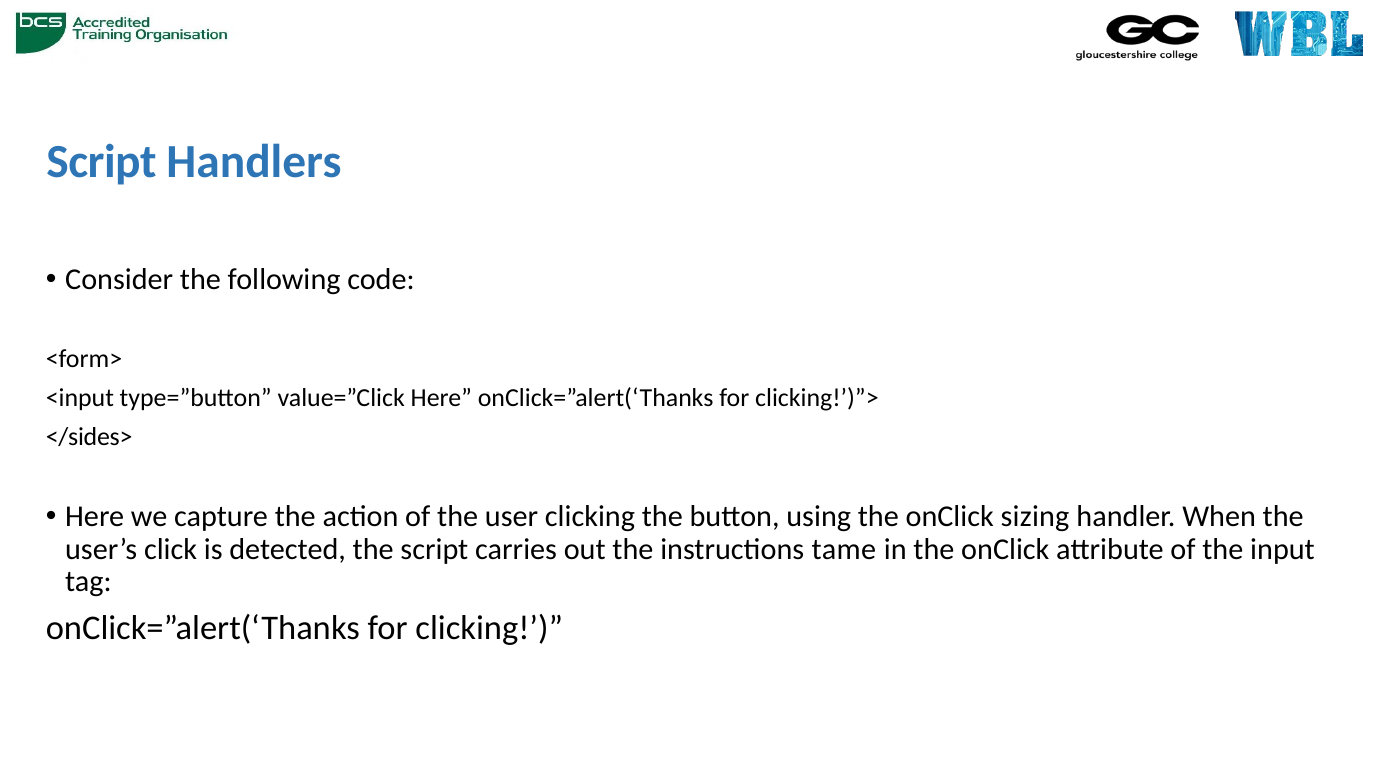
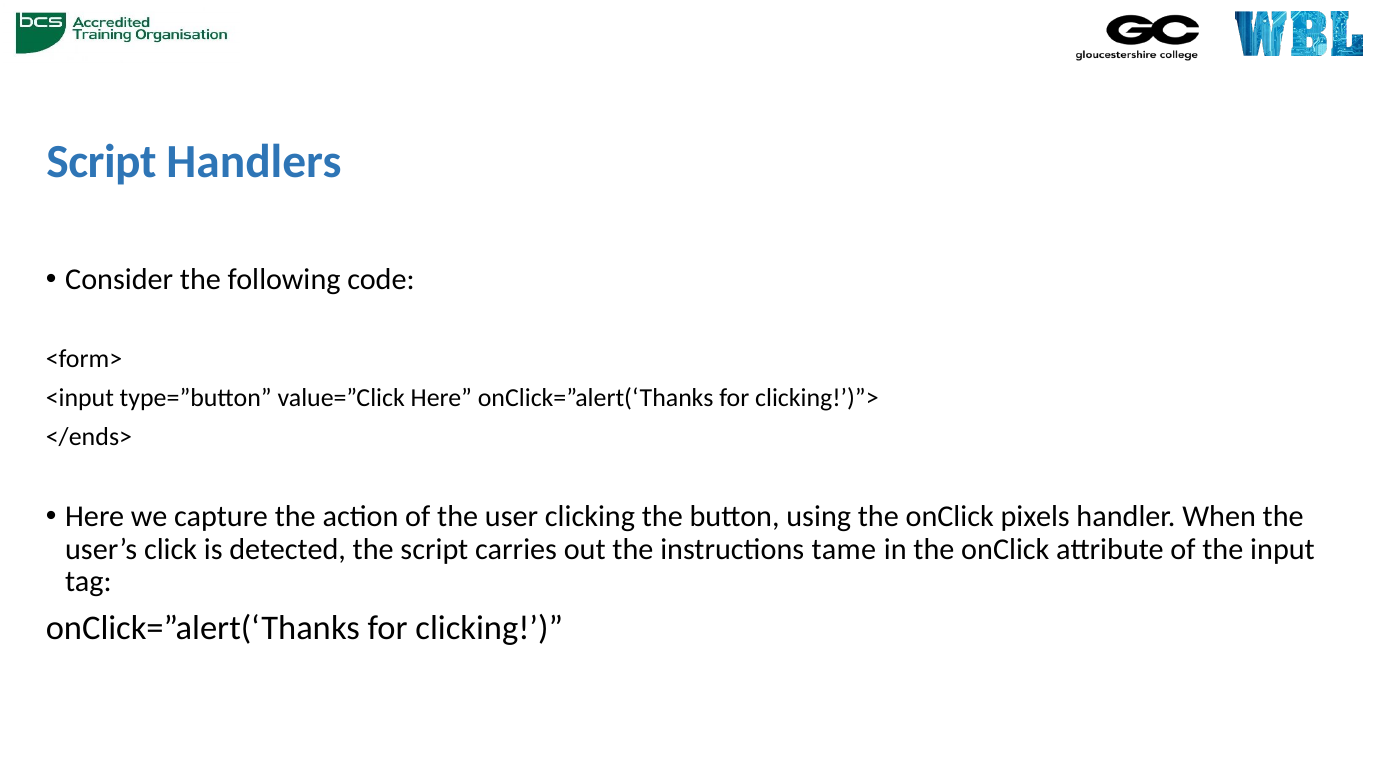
</sides>: </sides> -> </ends>
sizing: sizing -> pixels
